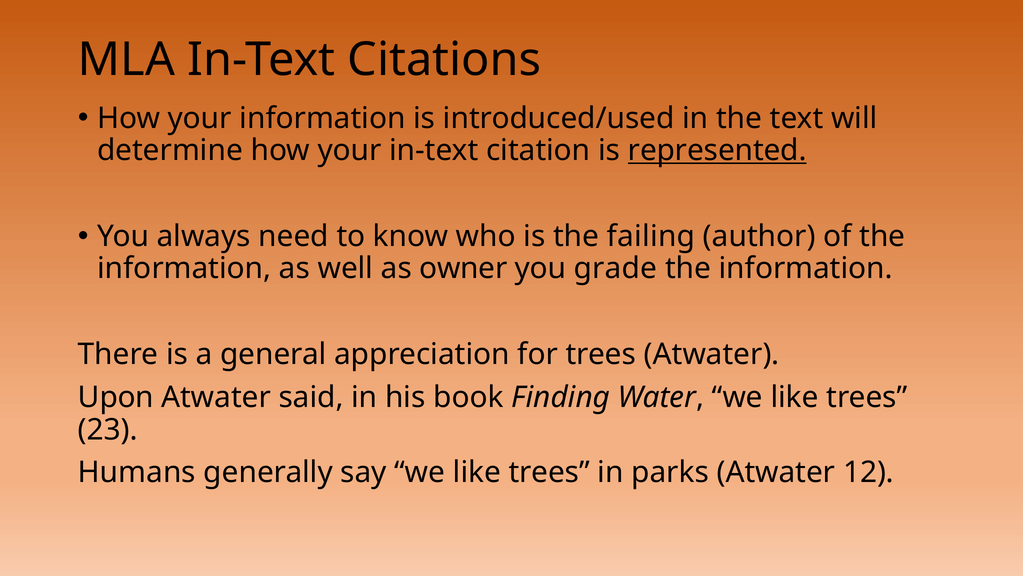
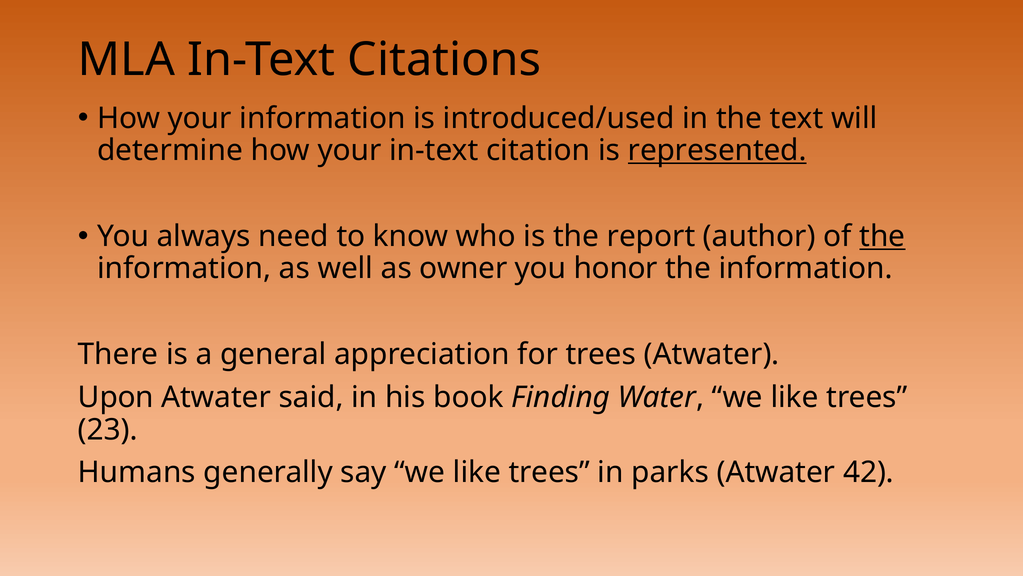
failing: failing -> report
the at (882, 236) underline: none -> present
grade: grade -> honor
12: 12 -> 42
